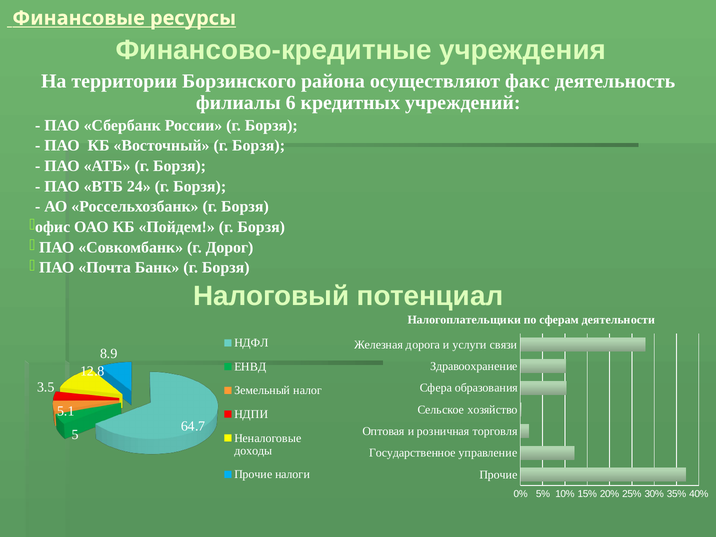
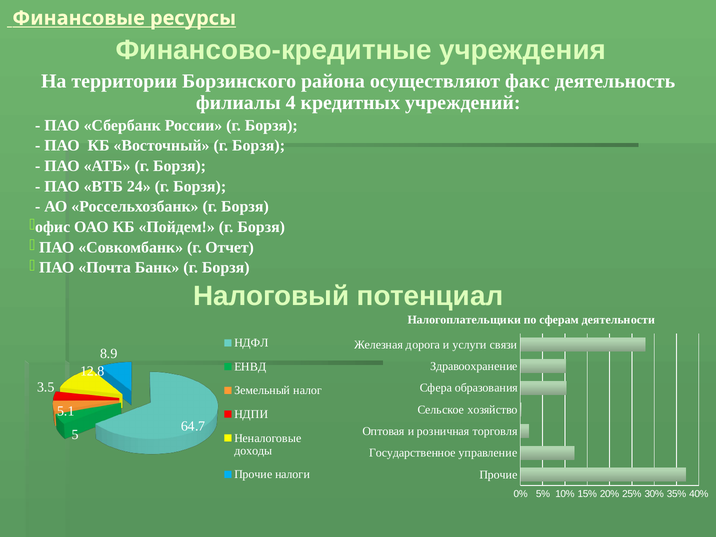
6: 6 -> 4
Дорог: Дорог -> Отчет
